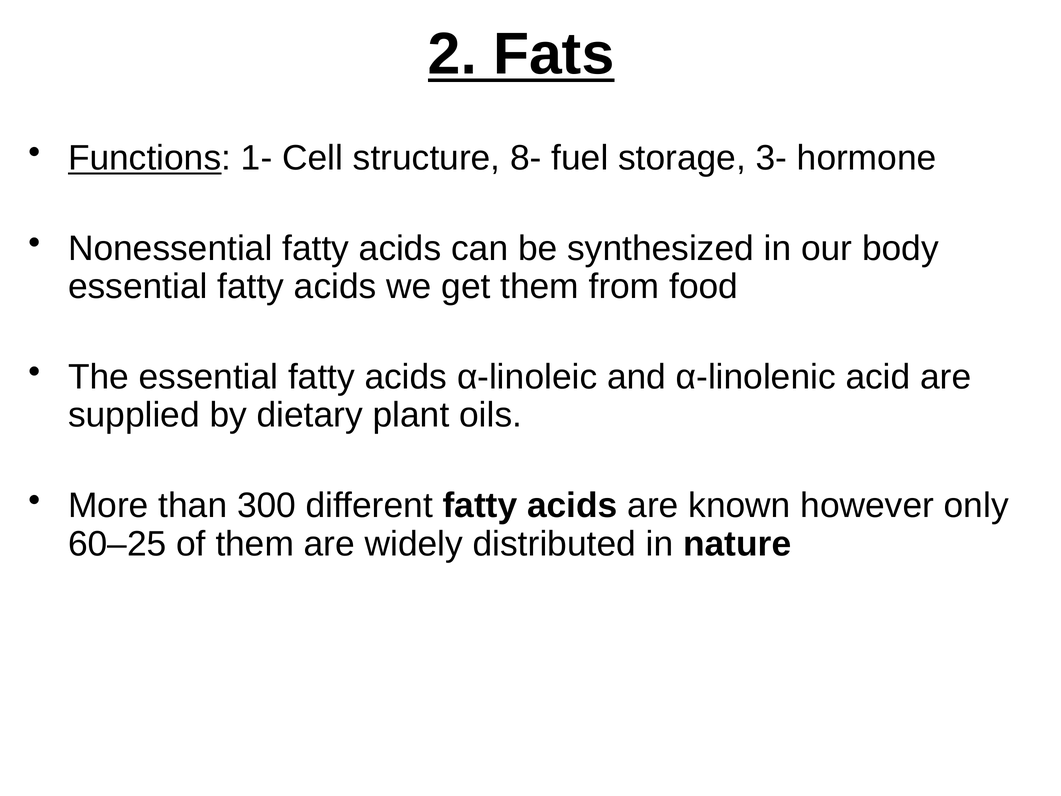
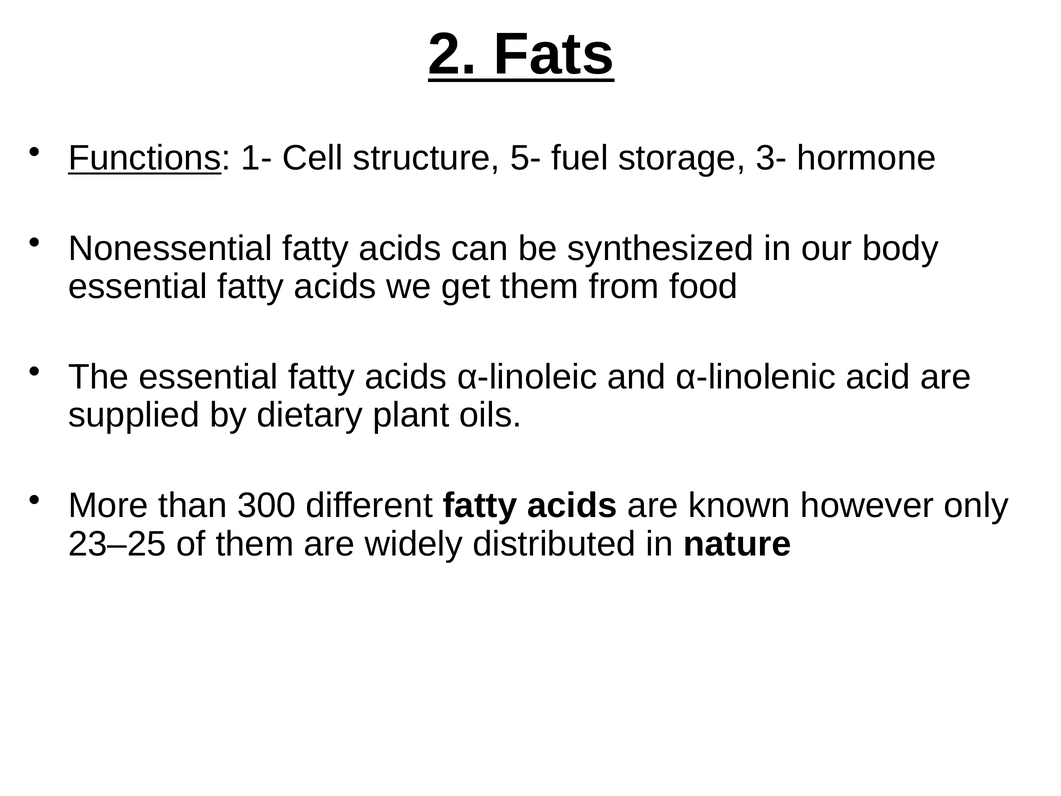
8-: 8- -> 5-
60–25: 60–25 -> 23–25
